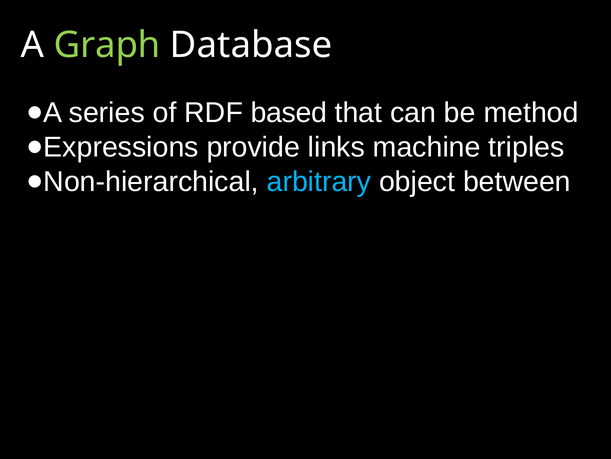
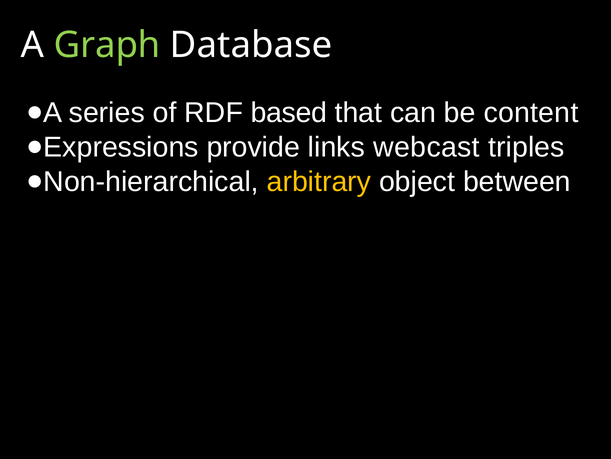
method: method -> content
machine: machine -> webcast
arbitrary colour: light blue -> yellow
